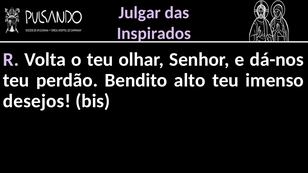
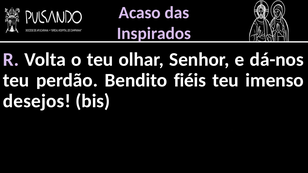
Julgar: Julgar -> Acaso
alto: alto -> fiéis
